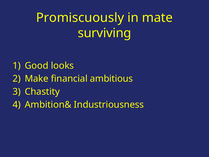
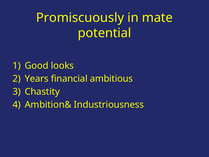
surviving: surviving -> potential
Make: Make -> Years
